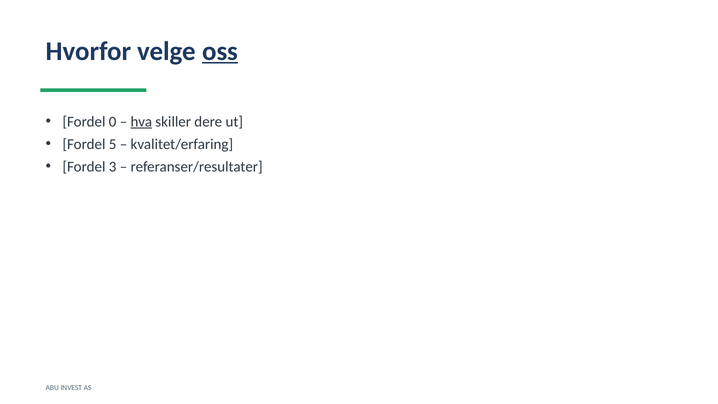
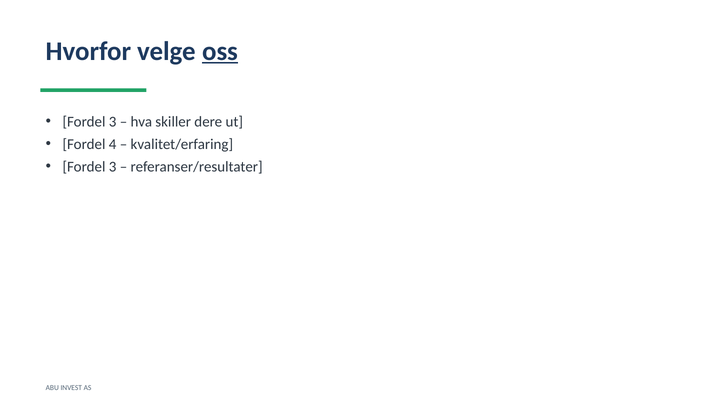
0 at (113, 122): 0 -> 3
hva underline: present -> none
5: 5 -> 4
